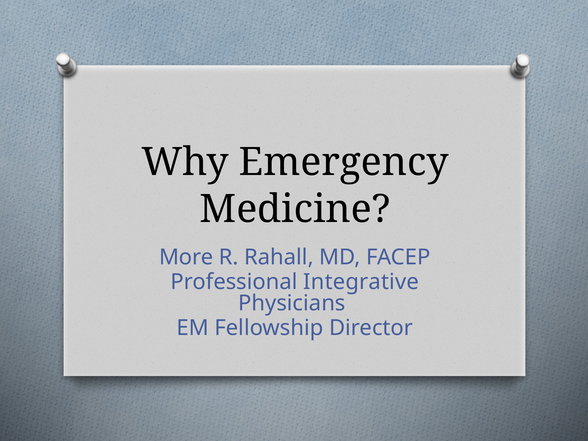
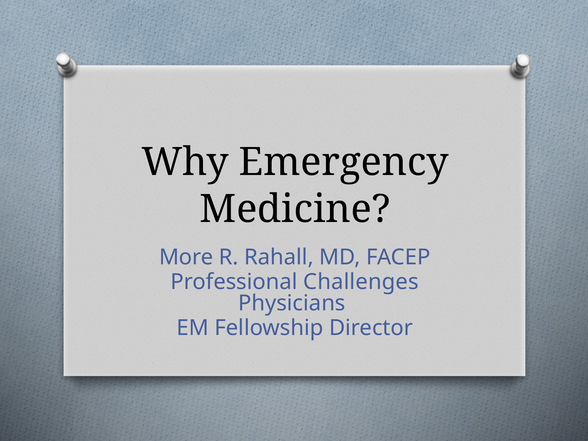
Integrative: Integrative -> Challenges
